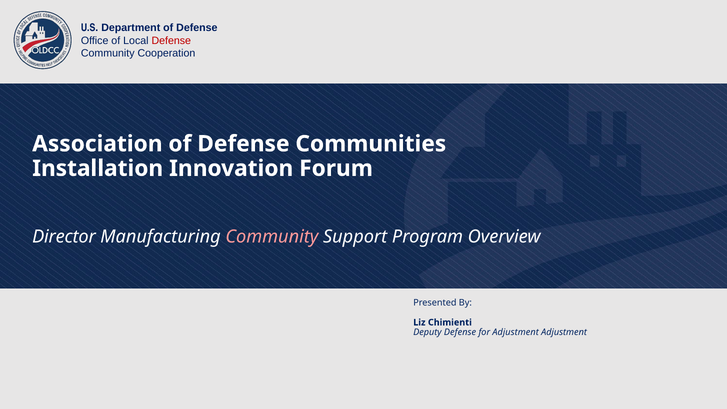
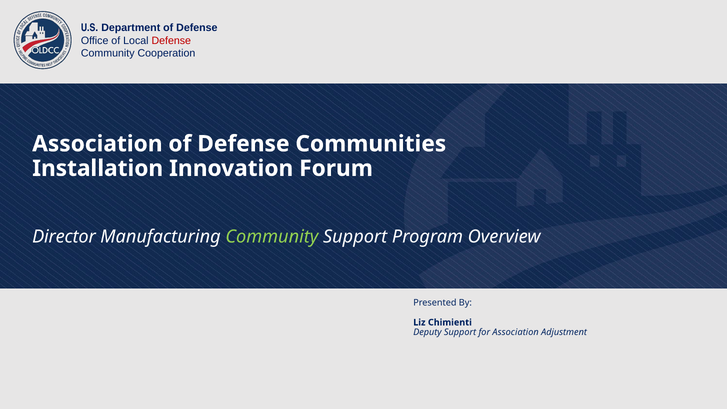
Community at (272, 237) colour: pink -> light green
Deputy Defense: Defense -> Support
for Adjustment: Adjustment -> Association
